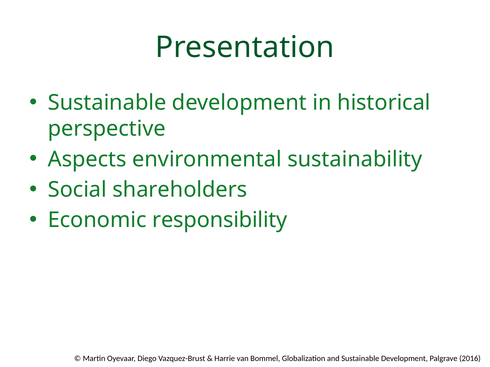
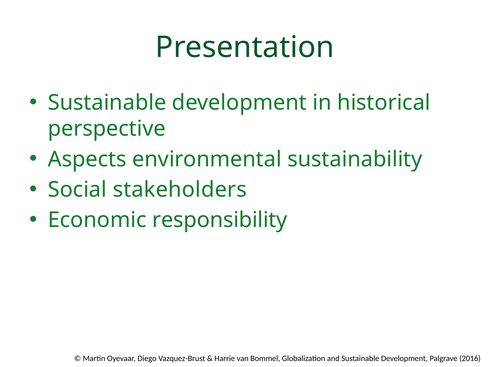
shareholders: shareholders -> stakeholders
